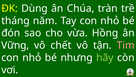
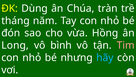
Vững: Vững -> Long
chết: chết -> bình
hãy colour: light green -> light blue
